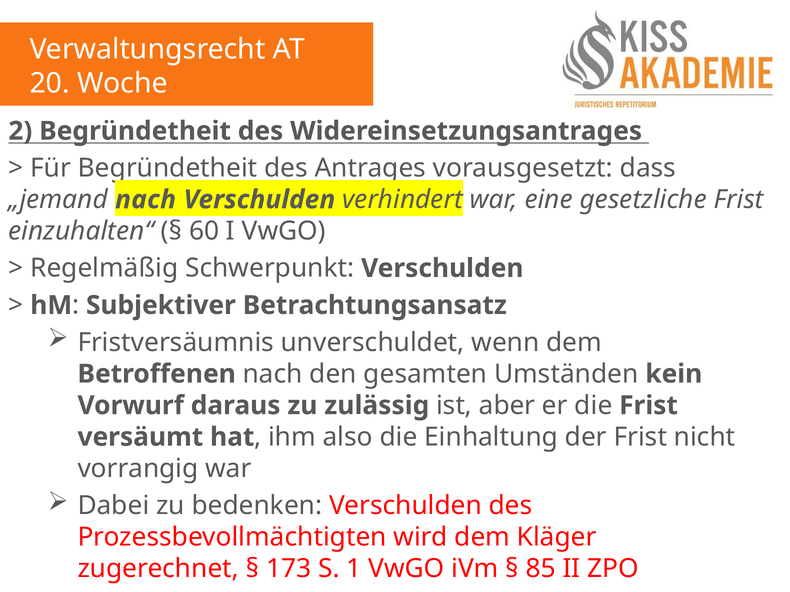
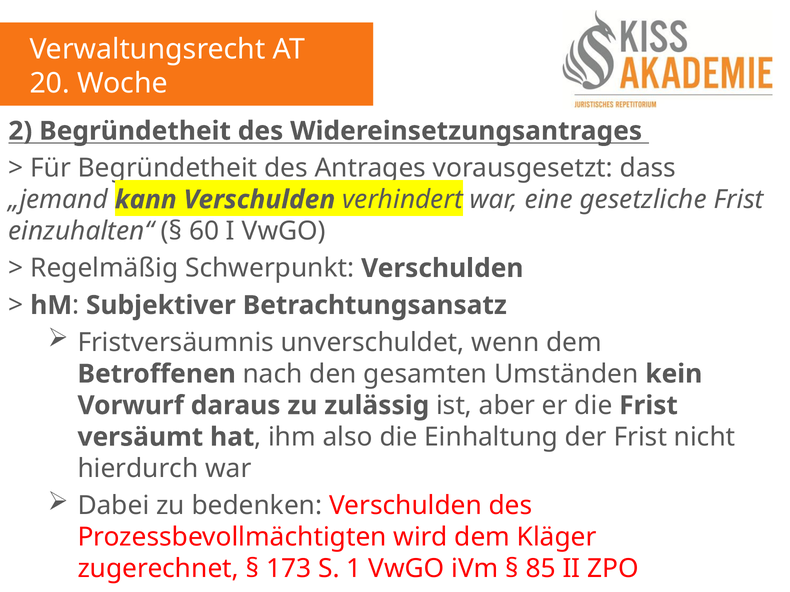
„jemand nach: nach -> kann
vorrangig: vorrangig -> hierdurch
